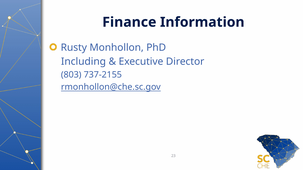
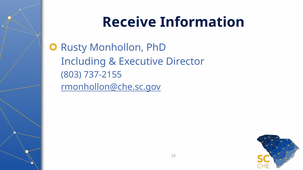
Finance: Finance -> Receive
